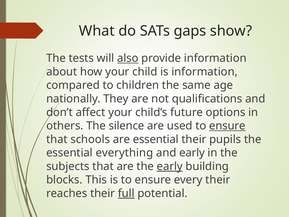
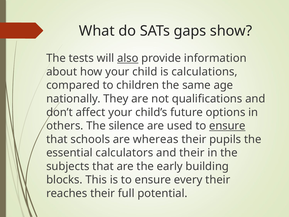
is information: information -> calculations
are essential: essential -> whereas
everything: everything -> calculators
and early: early -> their
early at (170, 166) underline: present -> none
full underline: present -> none
